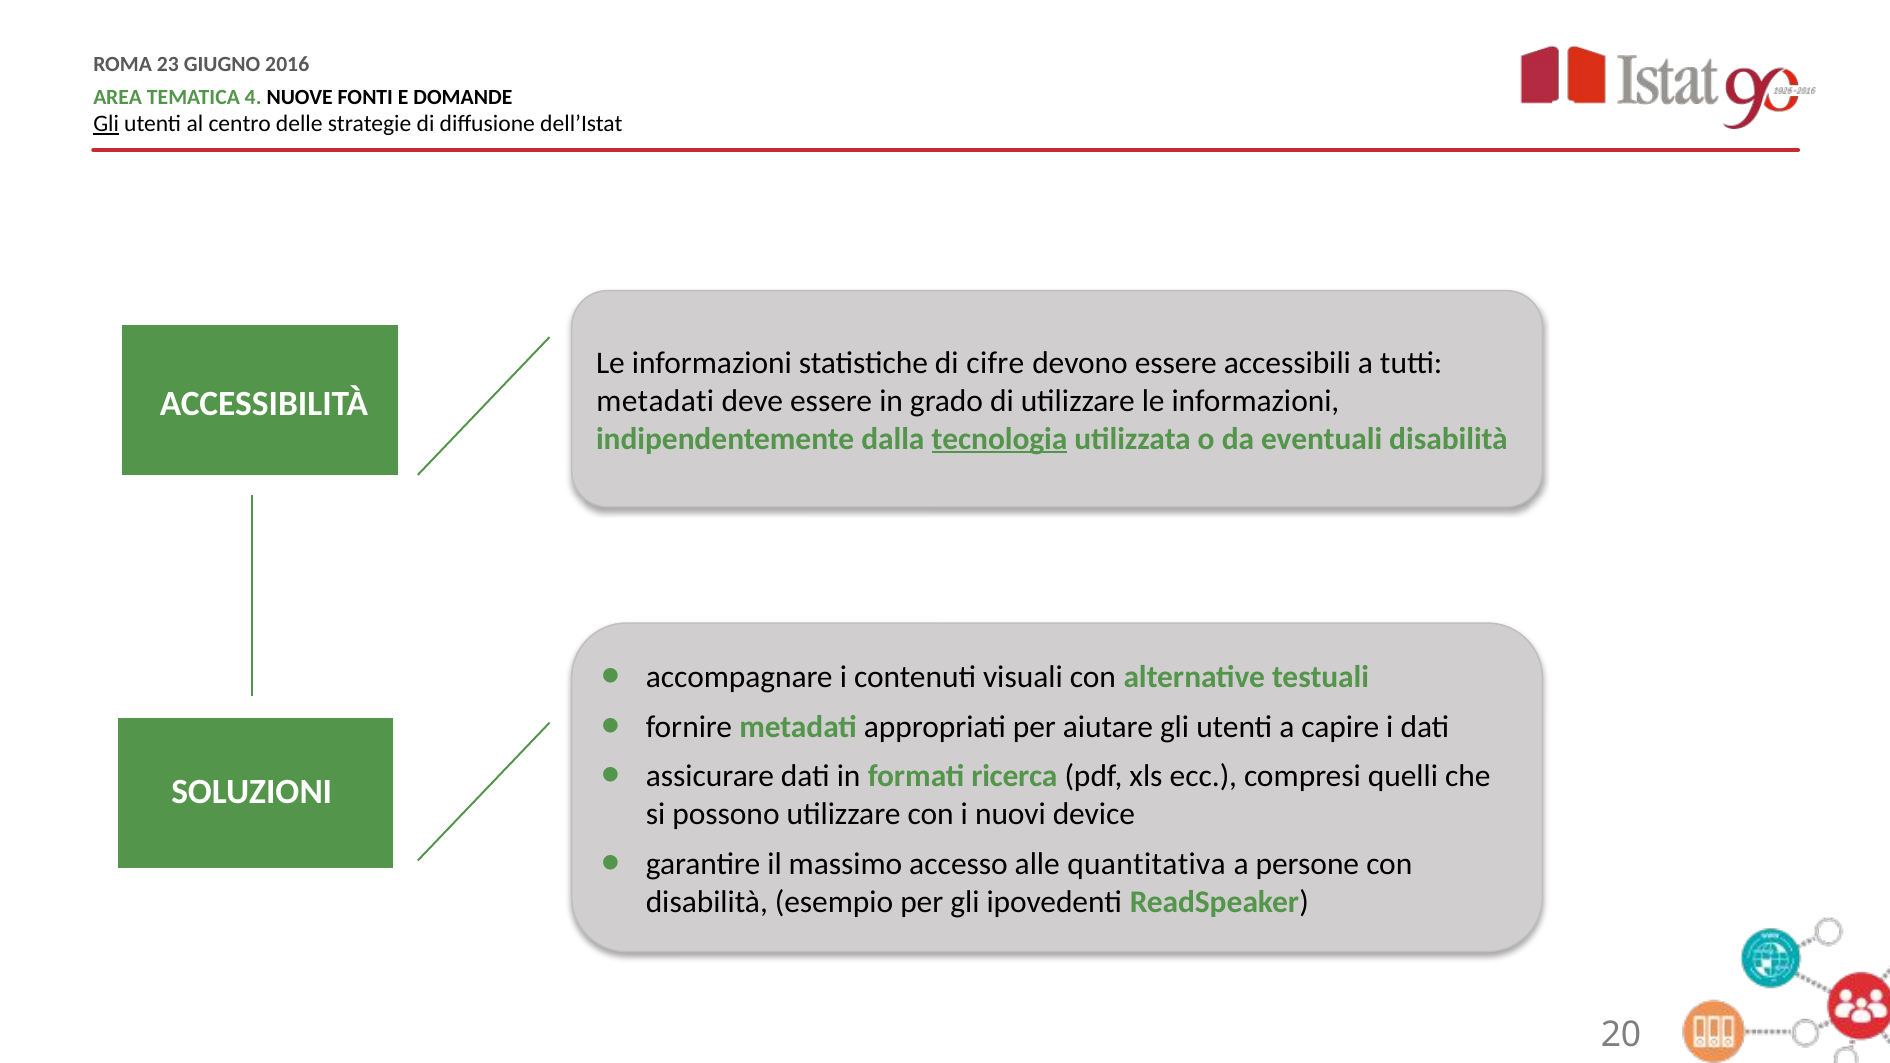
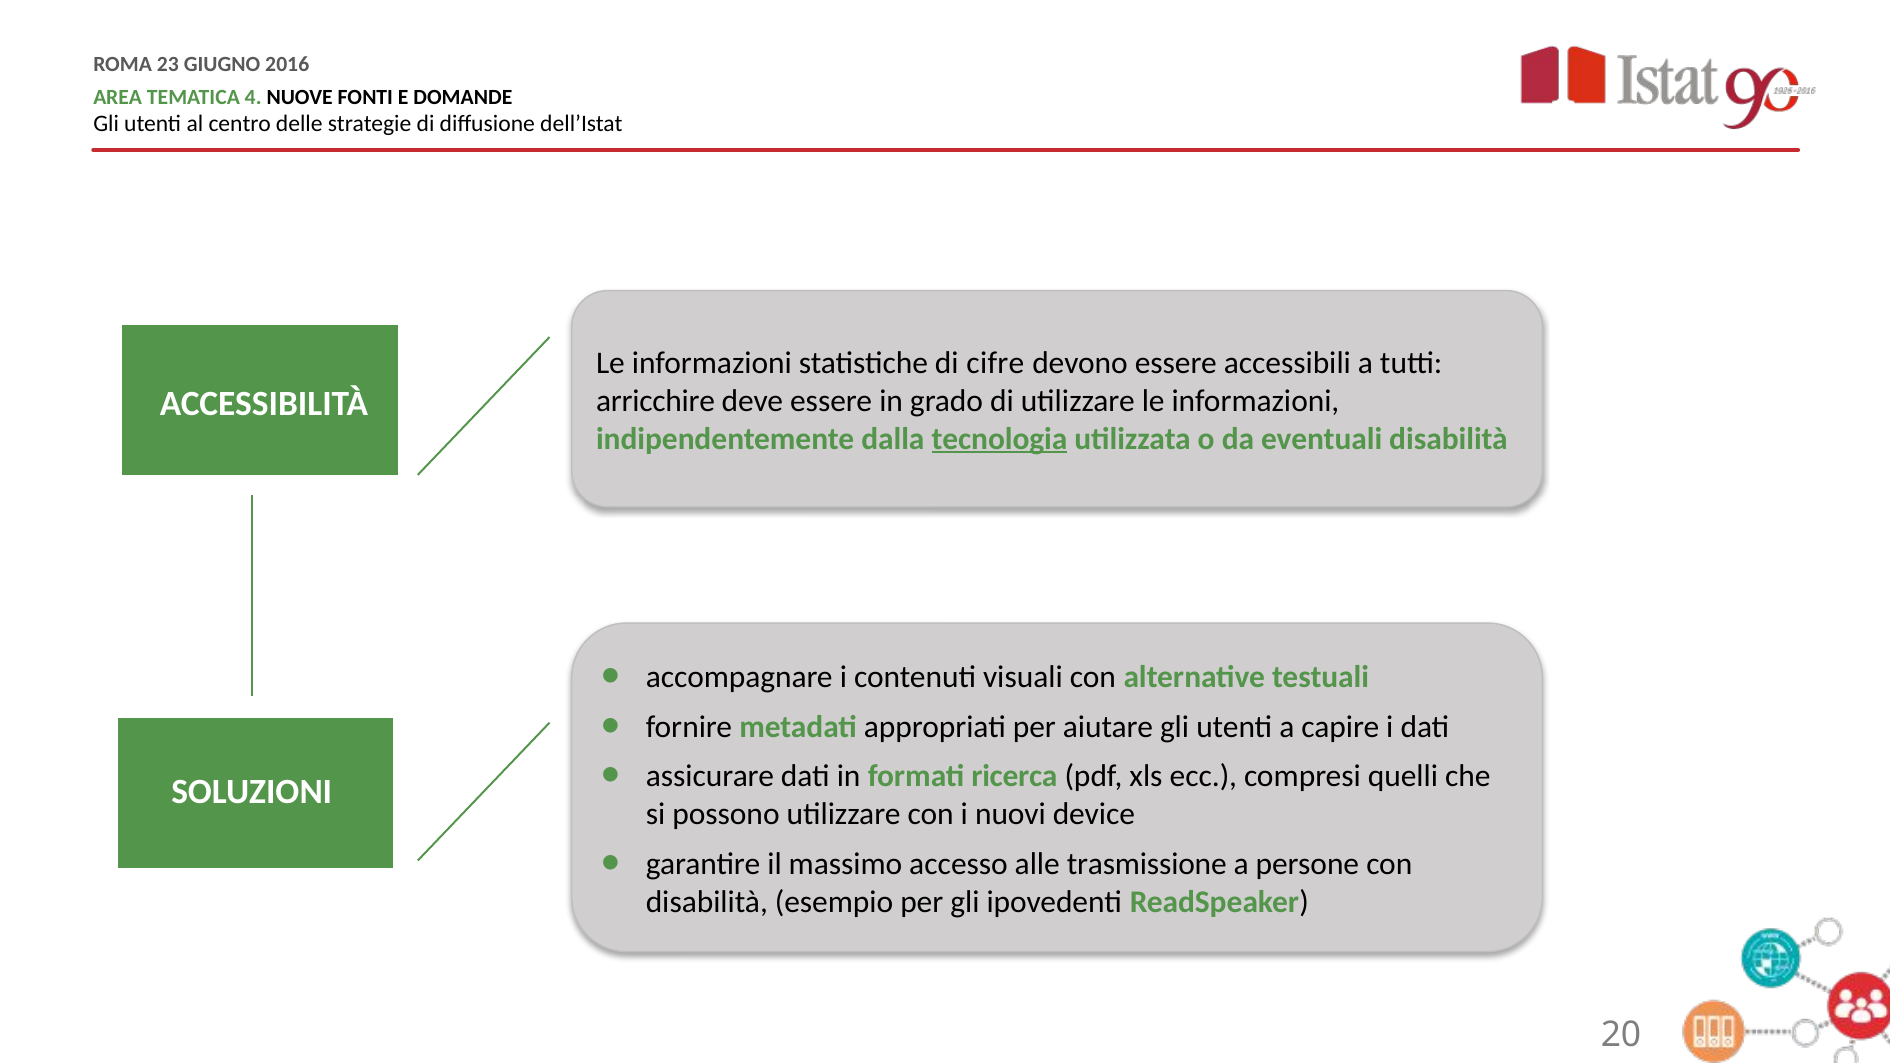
Gli at (106, 124) underline: present -> none
metadati at (655, 401): metadati -> arricchire
quantitativa: quantitativa -> trasmissione
